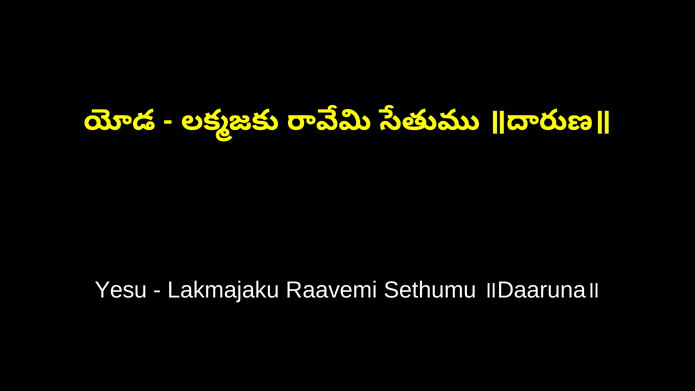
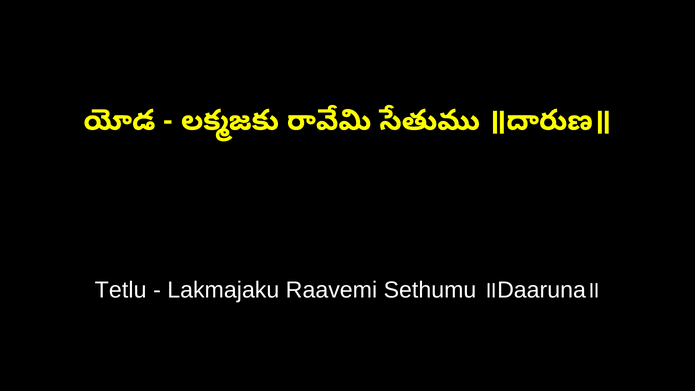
Yesu: Yesu -> Tetlu
